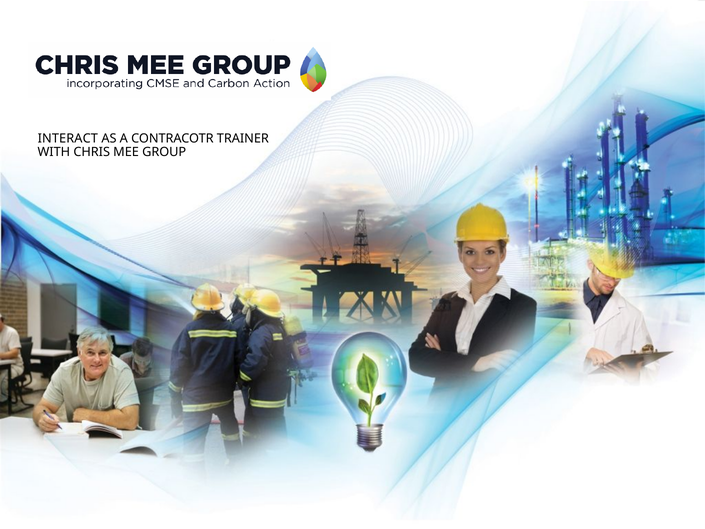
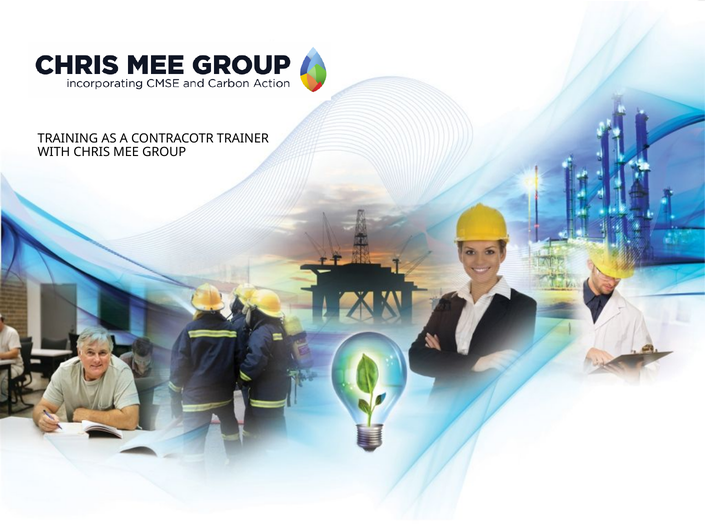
INTERACT: INTERACT -> TRAINING
